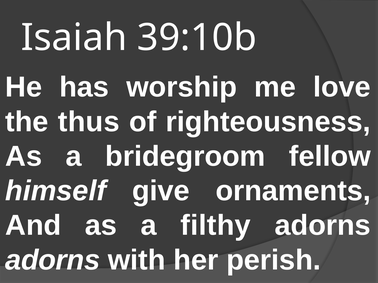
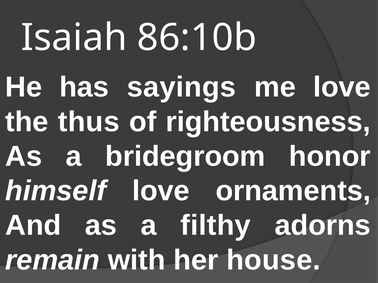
39:10b: 39:10b -> 86:10b
worship: worship -> sayings
fellow: fellow -> honor
himself give: give -> love
adorns at (53, 260): adorns -> remain
perish: perish -> house
